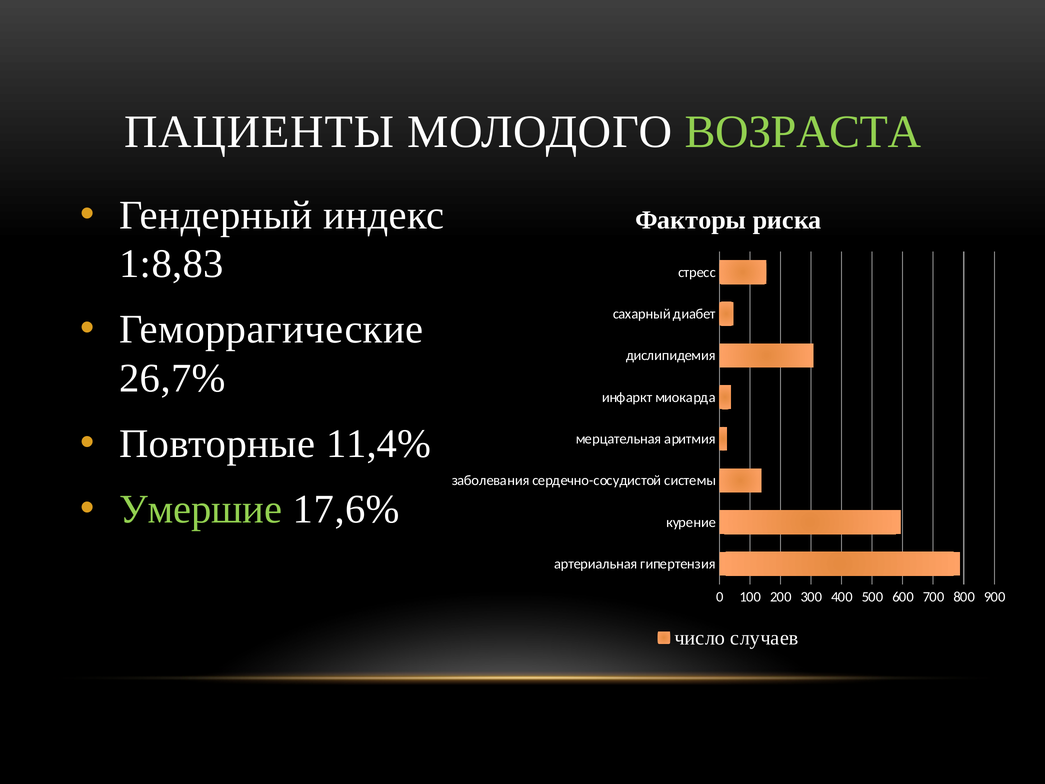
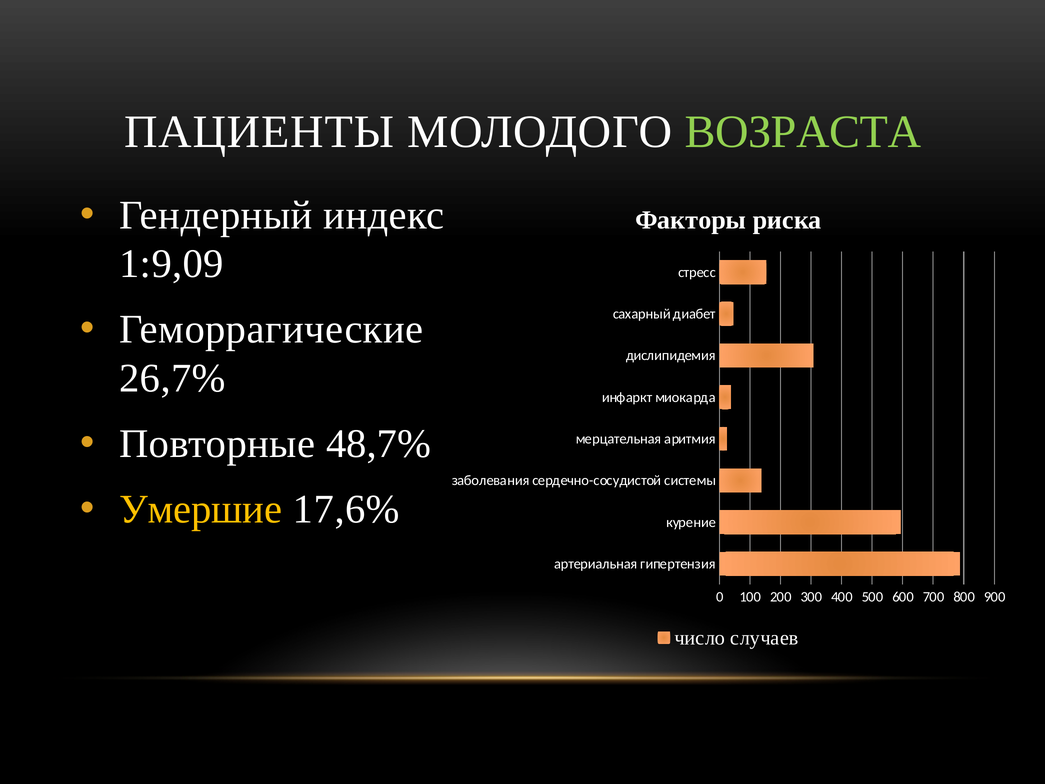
1:8,83: 1:8,83 -> 1:9,09
11,4%: 11,4% -> 48,7%
Умершие colour: light green -> yellow
